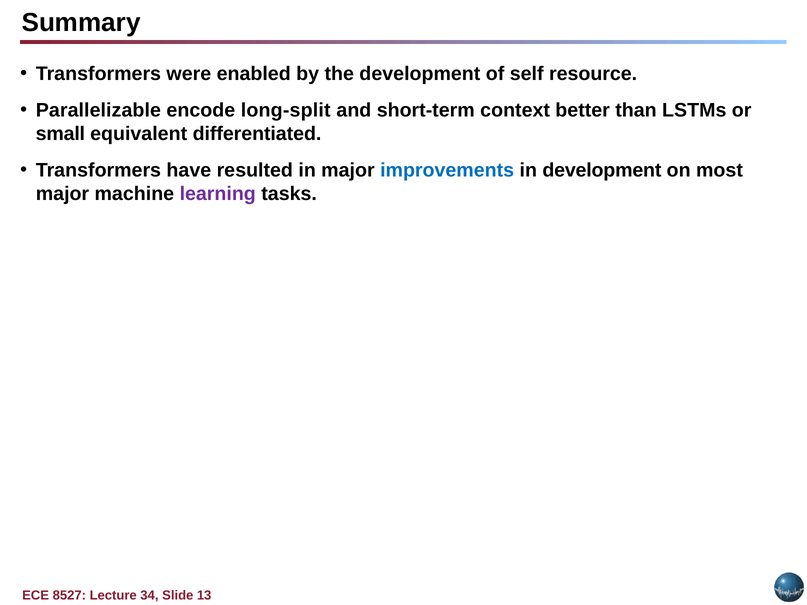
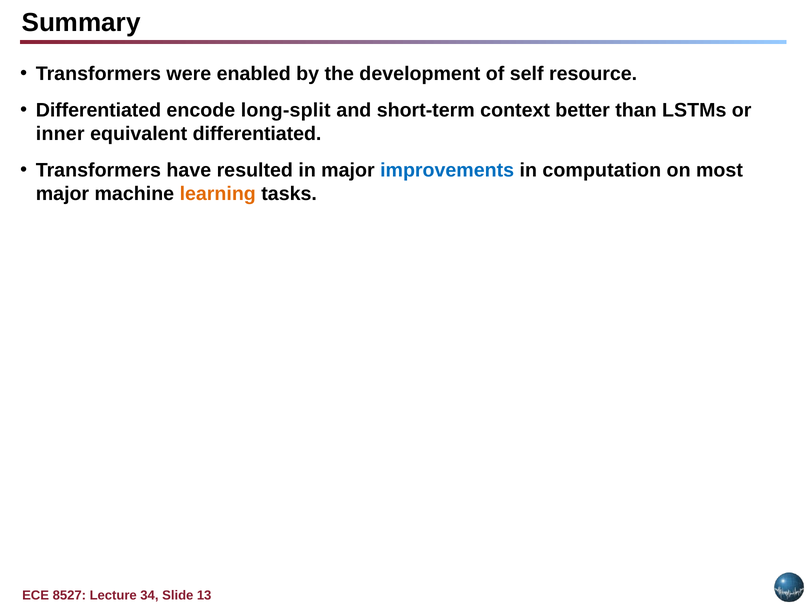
Parallelizable at (98, 110): Parallelizable -> Differentiated
small: small -> inner
in development: development -> computation
learning colour: purple -> orange
